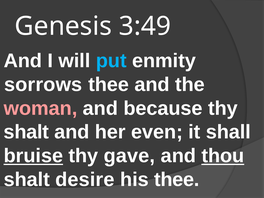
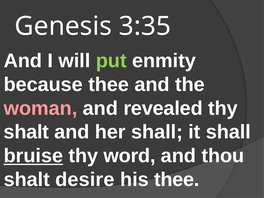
3:49: 3:49 -> 3:35
put colour: light blue -> light green
sorrows: sorrows -> because
because: because -> revealed
her even: even -> shall
gave: gave -> word
thou underline: present -> none
